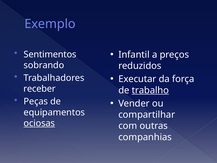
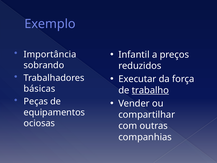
Sentimentos: Sentimentos -> Importância
receber: receber -> básicas
ociosas underline: present -> none
